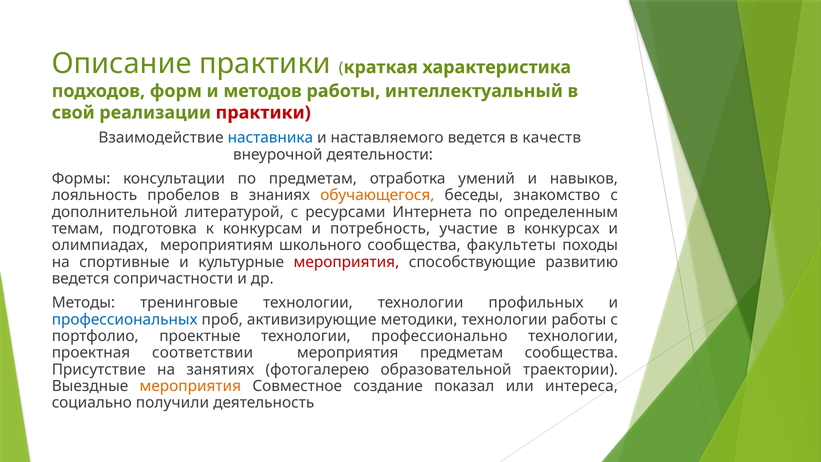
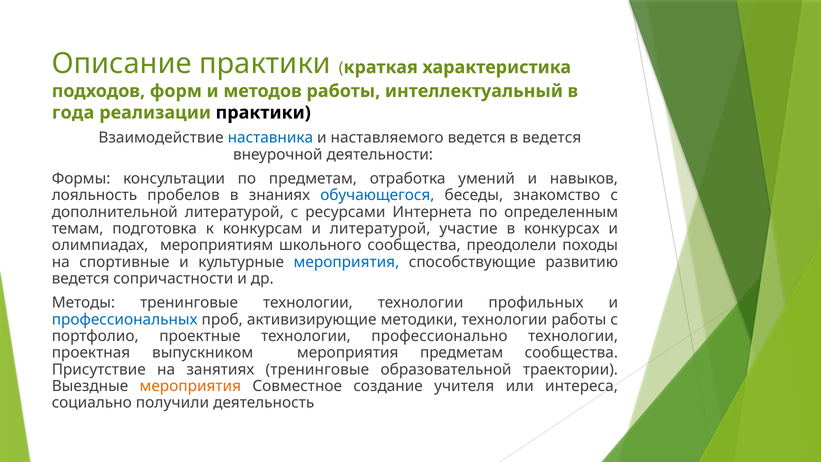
свой: свой -> года
практики at (263, 113) colour: red -> black
в качеств: качеств -> ведется
обучающегося colour: orange -> blue
и потребность: потребность -> литературой
факультеты: факультеты -> преодолели
мероприятия at (346, 262) colour: red -> blue
соответствии: соответствии -> выпускником
занятиях фотогалерею: фотогалерею -> тренинговые
показал: показал -> учителя
